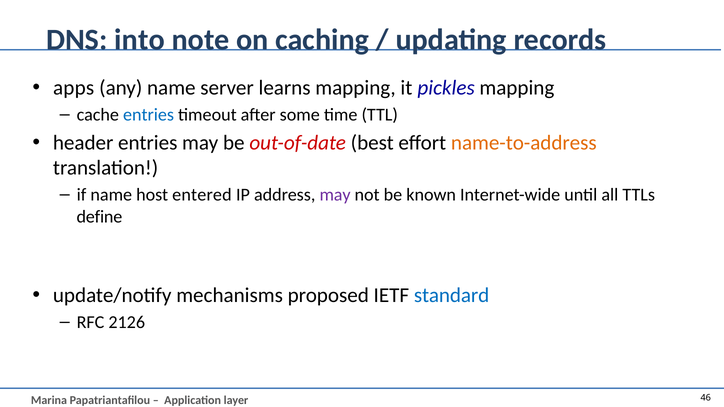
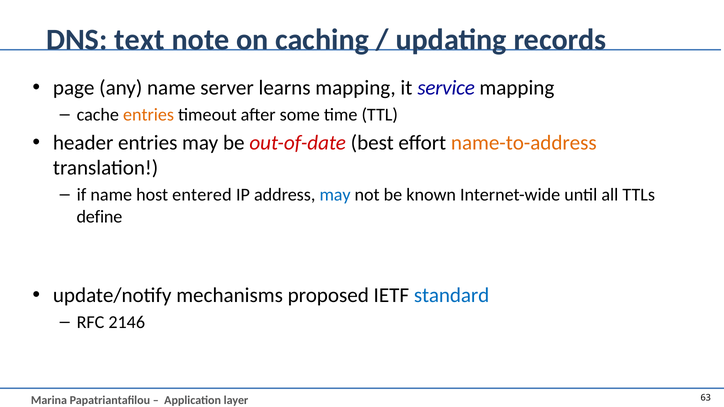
into: into -> text
apps: apps -> page
pickles: pickles -> service
entries at (149, 115) colour: blue -> orange
may at (335, 195) colour: purple -> blue
2126: 2126 -> 2146
46: 46 -> 63
